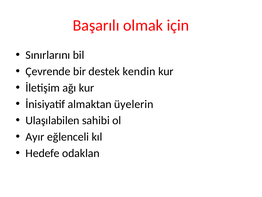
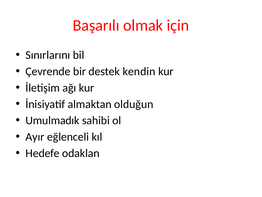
üyelerin: üyelerin -> olduğun
Ulaşılabilen: Ulaşılabilen -> Umulmadık
